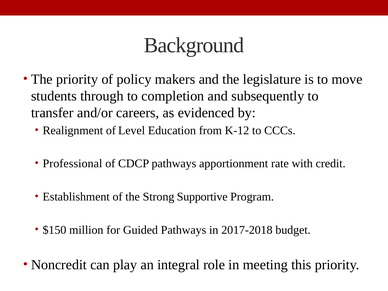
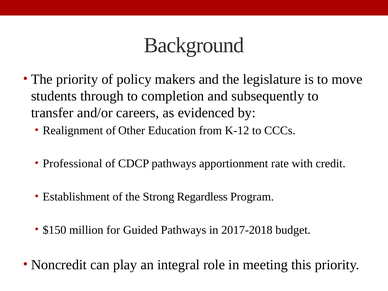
Level: Level -> Other
Supportive: Supportive -> Regardless
